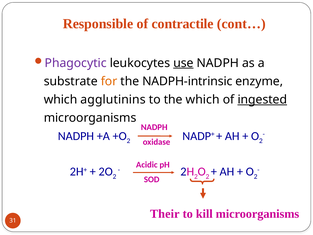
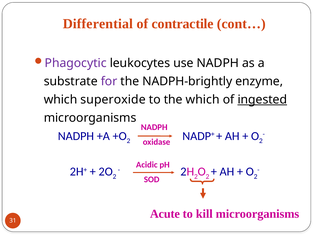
Responsible: Responsible -> Differential
use underline: present -> none
for colour: orange -> purple
NADPH-intrinsic: NADPH-intrinsic -> NADPH-brightly
agglutinins: agglutinins -> superoxide
Their: Their -> Acute
